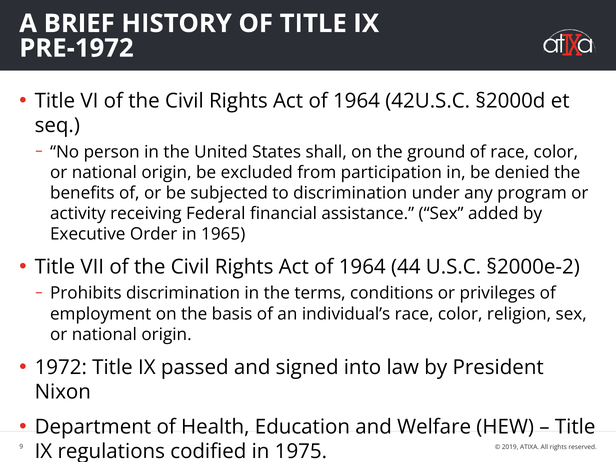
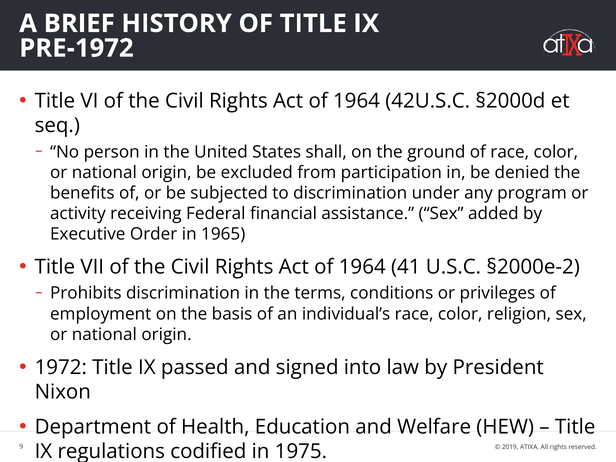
44: 44 -> 41
